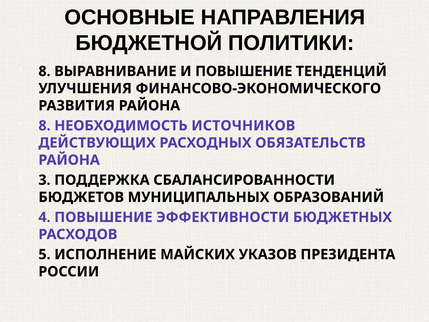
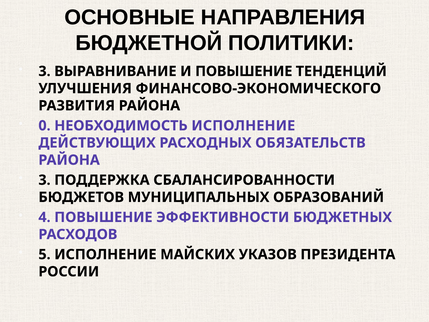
8 at (45, 71): 8 -> 3
8 at (45, 126): 8 -> 0
НЕОБХОДИМОСТЬ ИСТОЧНИКОВ: ИСТОЧНИКОВ -> ИСПОЛНЕНИЕ
